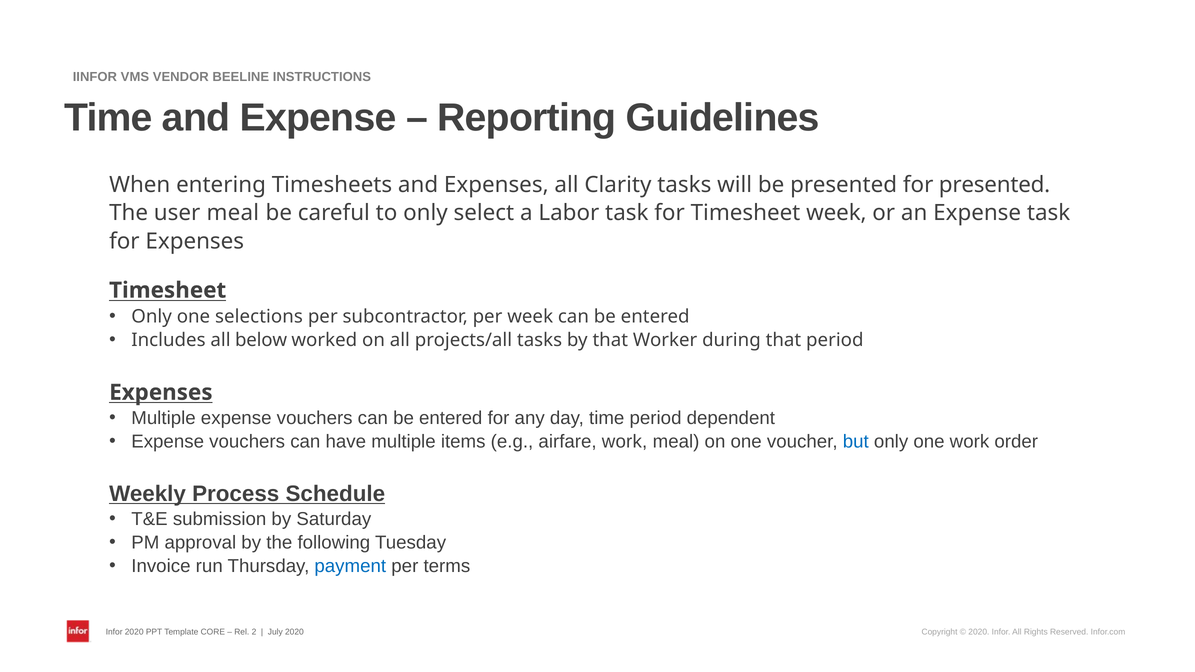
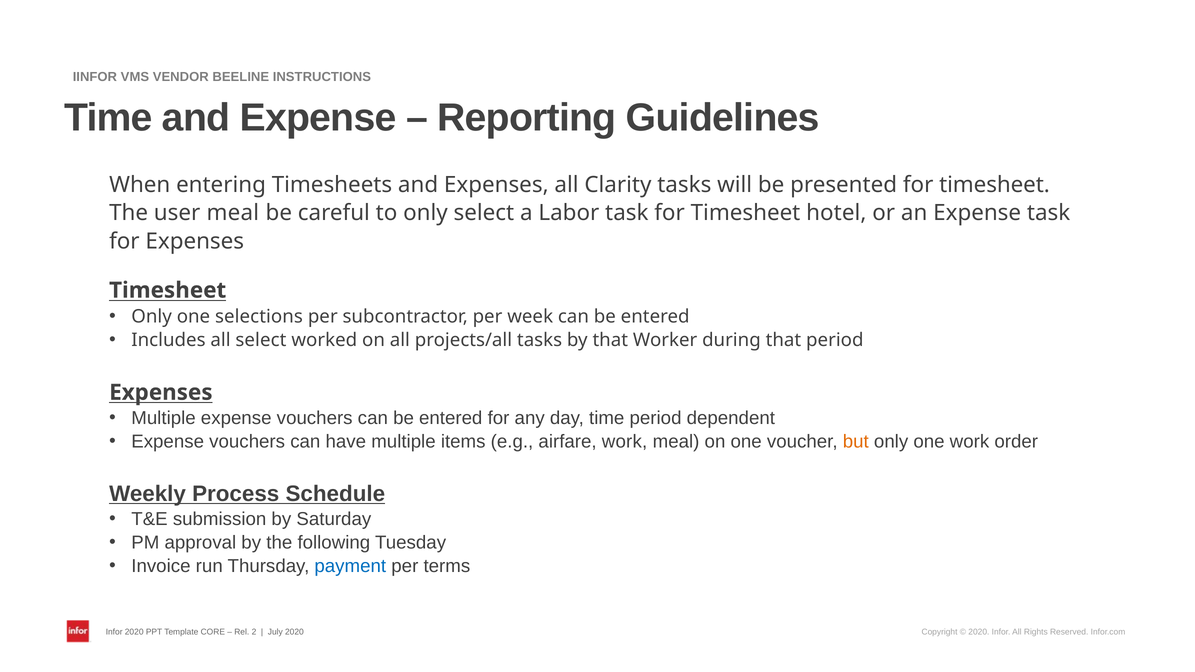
presented for presented: presented -> timesheet
Timesheet week: week -> hotel
all below: below -> select
but colour: blue -> orange
